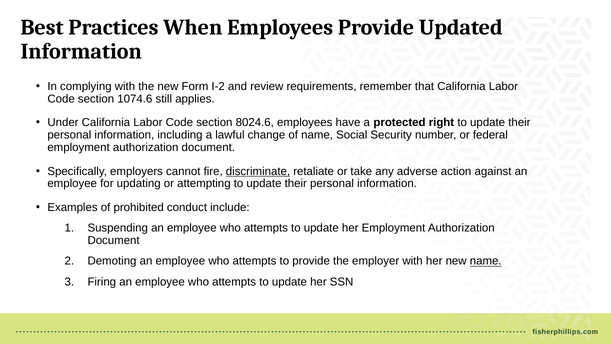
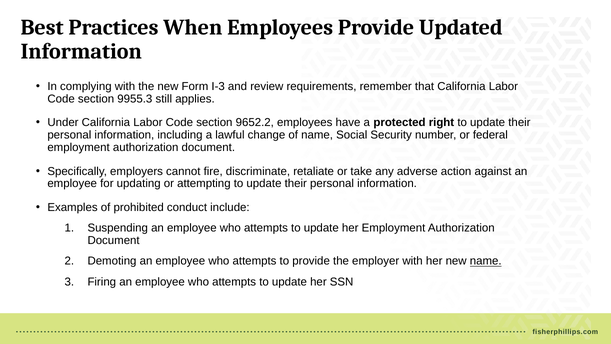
I-2: I-2 -> I-3
1074.6: 1074.6 -> 9955.3
8024.6: 8024.6 -> 9652.2
discriminate underline: present -> none
